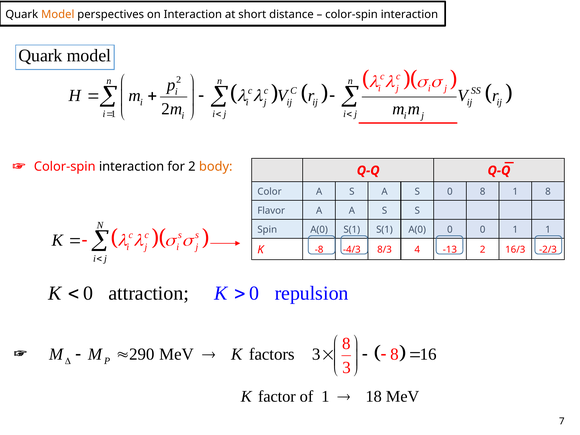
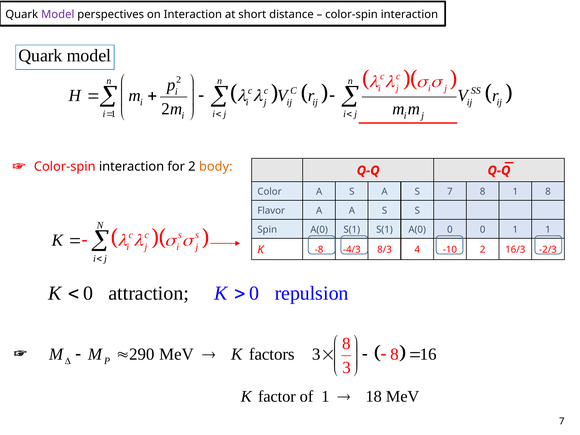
Model at (58, 14) colour: orange -> purple
S 0: 0 -> 7
-13: -13 -> -10
